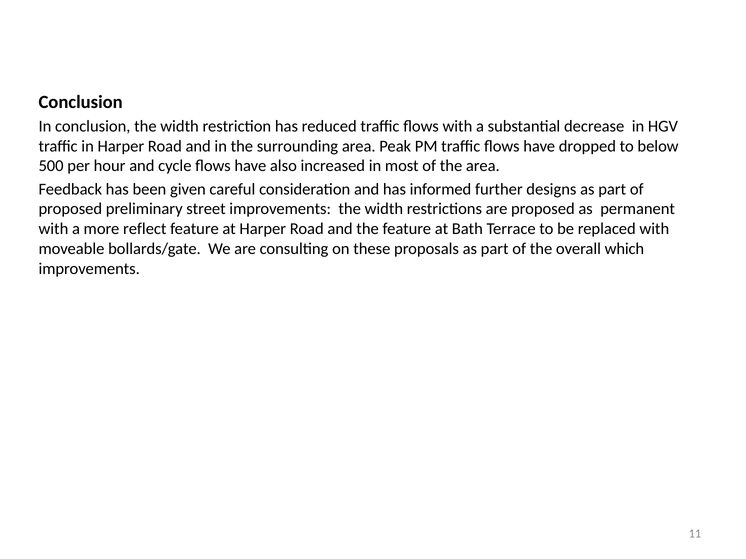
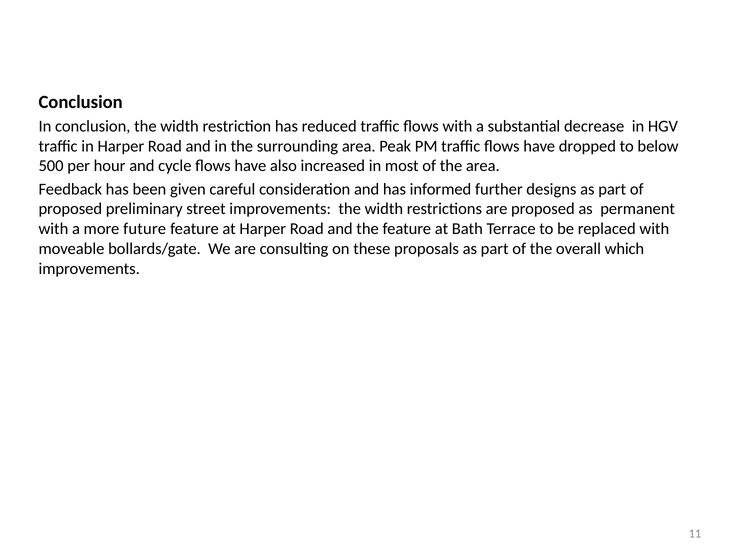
reflect: reflect -> future
